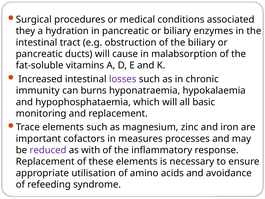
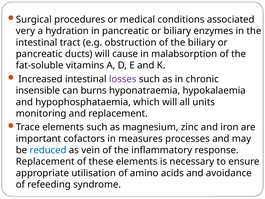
they: they -> very
immunity: immunity -> insensible
basic: basic -> units
reduced colour: purple -> blue
with: with -> vein
